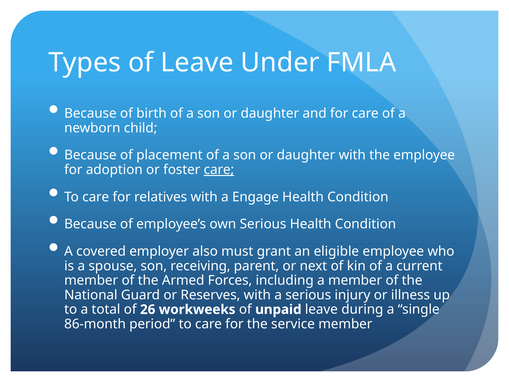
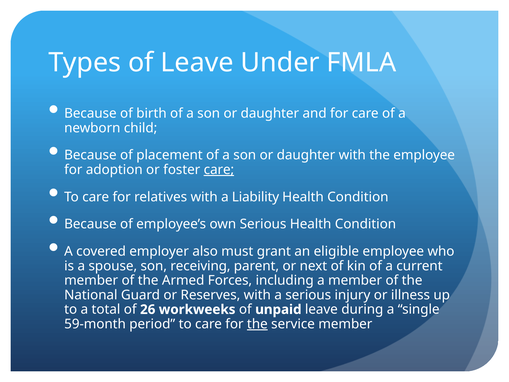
Engage: Engage -> Liability
86-month: 86-month -> 59-month
the at (257, 324) underline: none -> present
